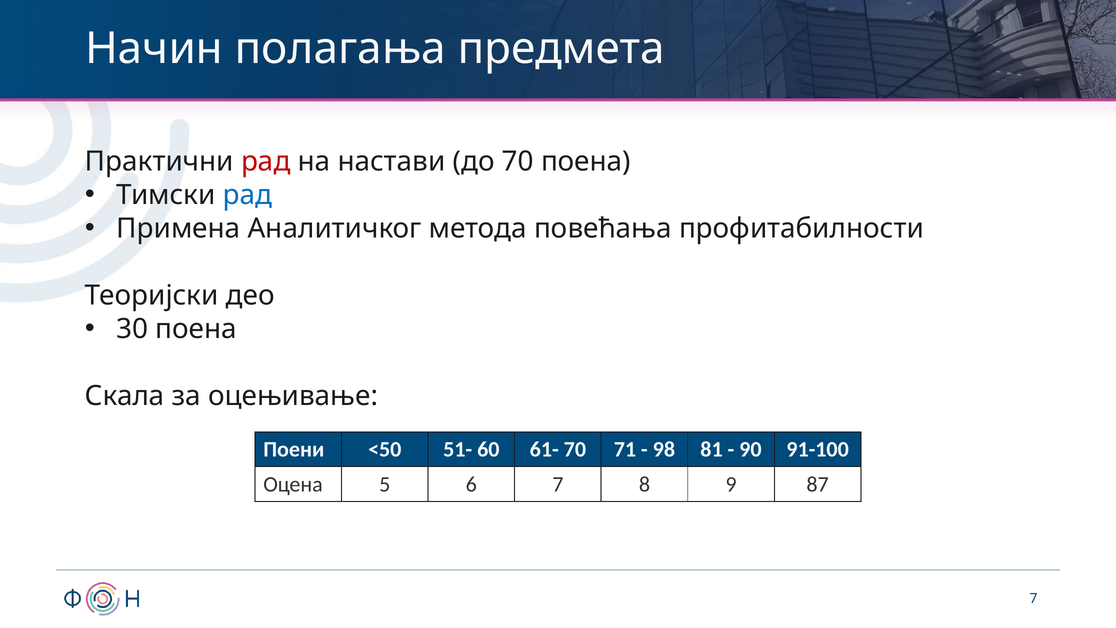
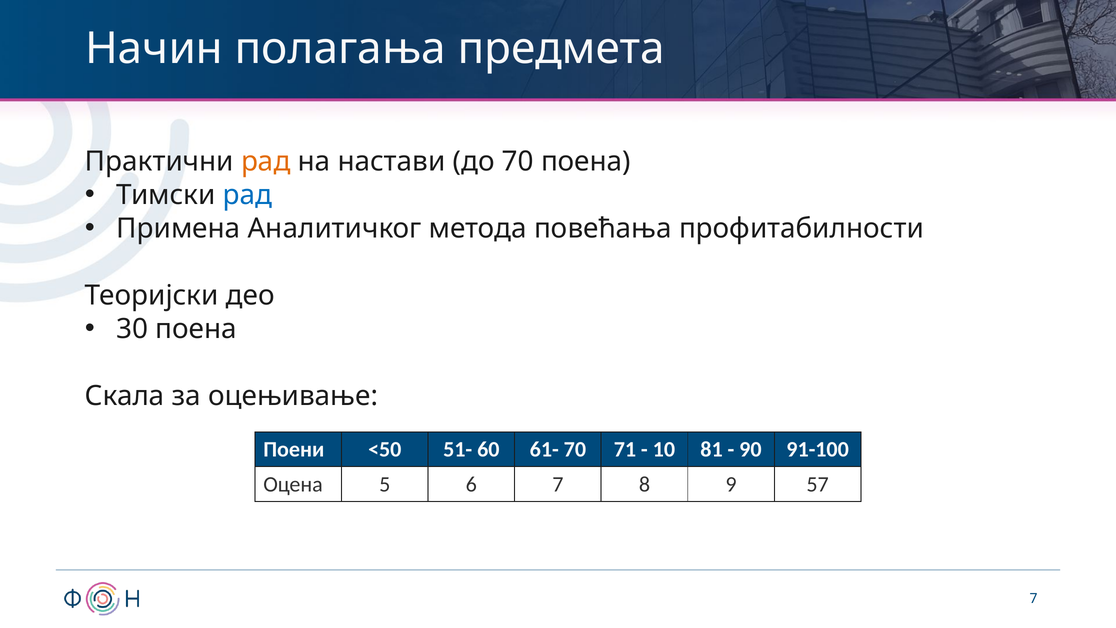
рад at (266, 162) colour: red -> orange
98: 98 -> 10
87: 87 -> 57
